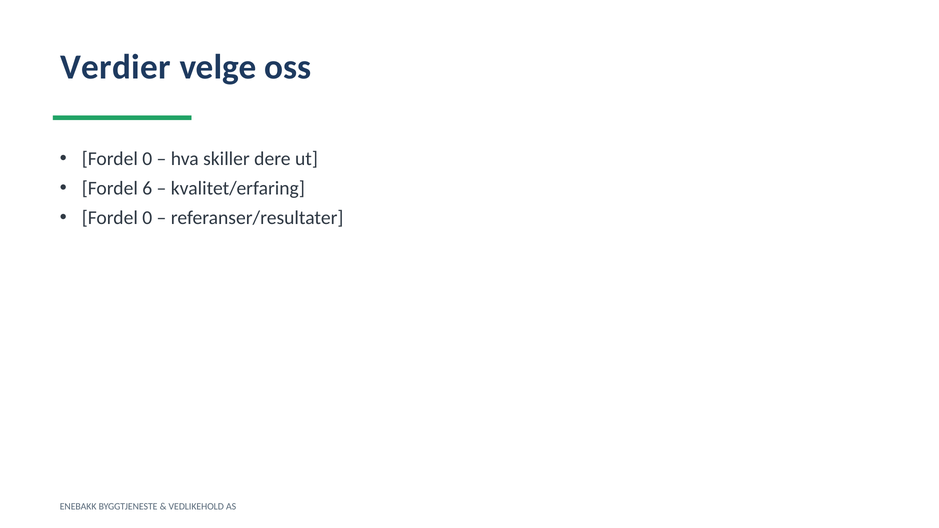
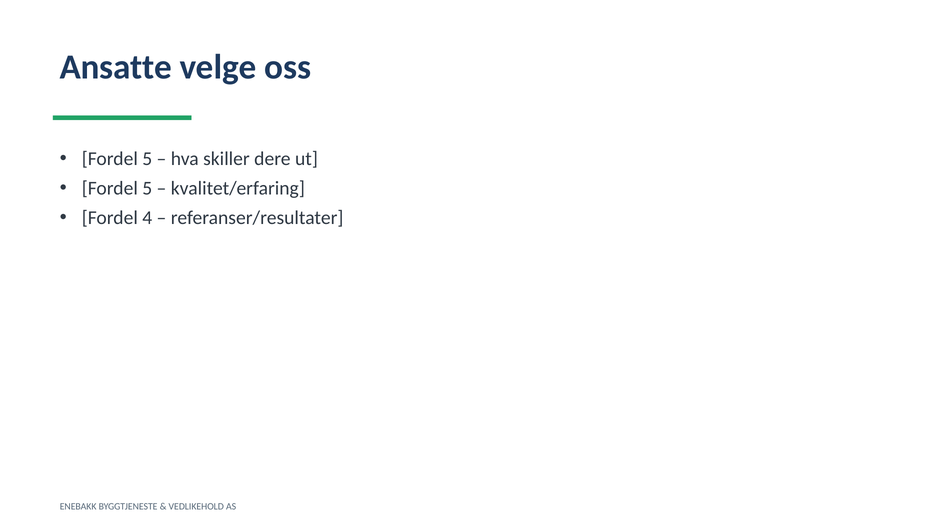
Verdier: Verdier -> Ansatte
0 at (147, 159): 0 -> 5
6 at (147, 188): 6 -> 5
0 at (147, 218): 0 -> 4
